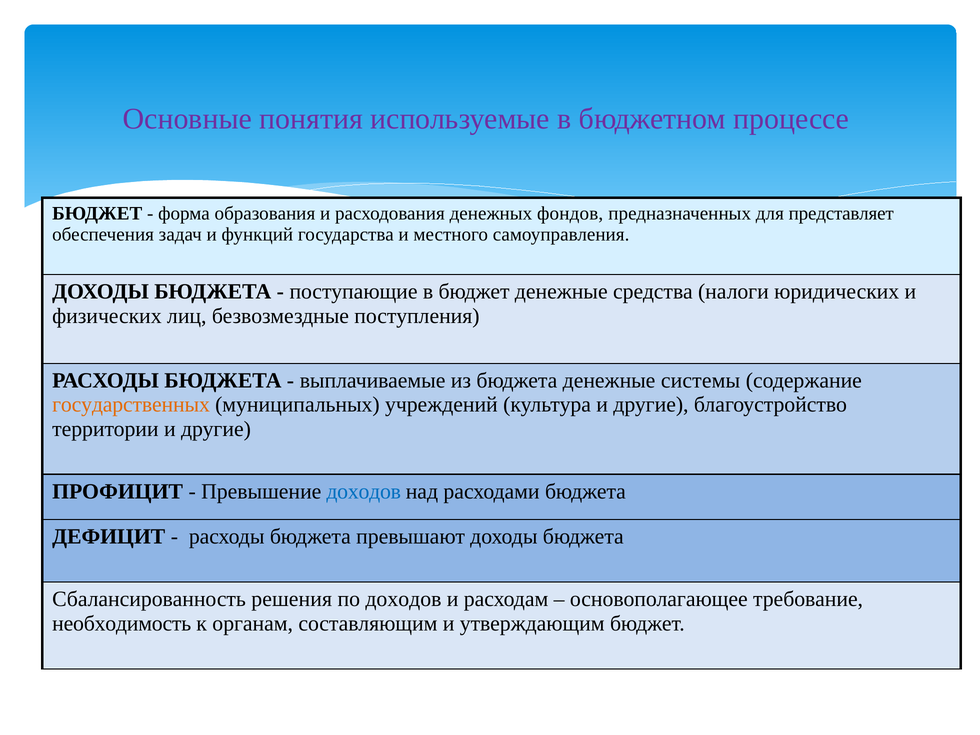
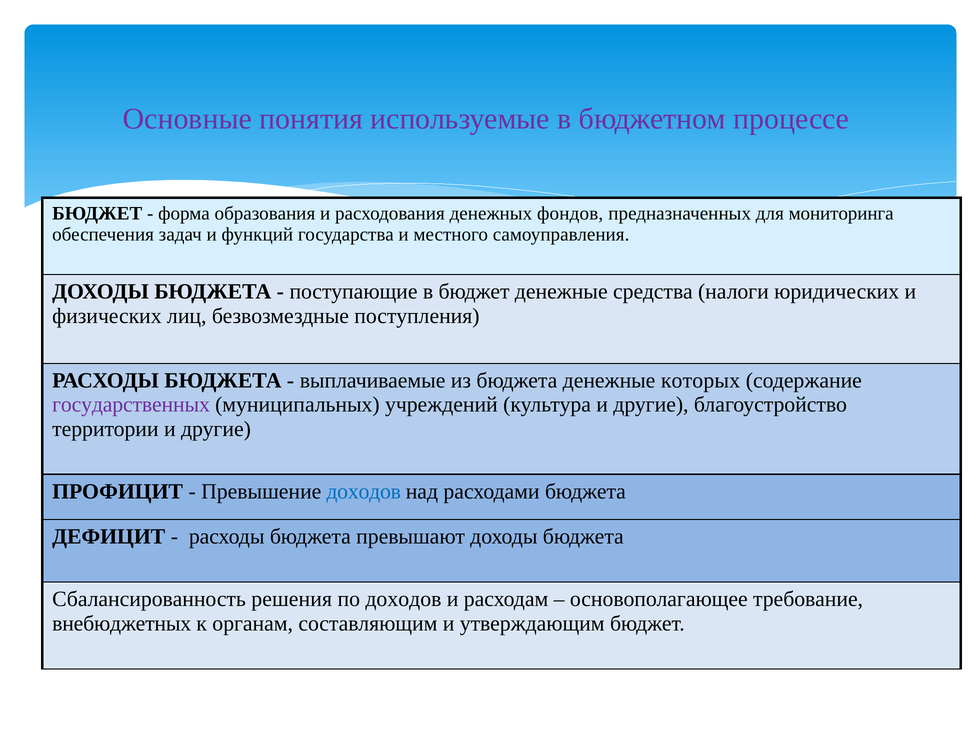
представляет: представляет -> мониторинга
системы: системы -> которых
государственных colour: orange -> purple
необходимость: необходимость -> внебюджетных
